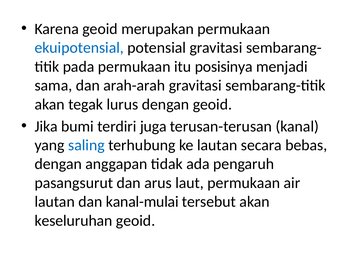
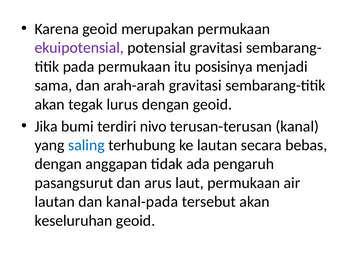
ekuipotensial colour: blue -> purple
juga: juga -> nivo
kanal-mulai: kanal-mulai -> kanal-pada
